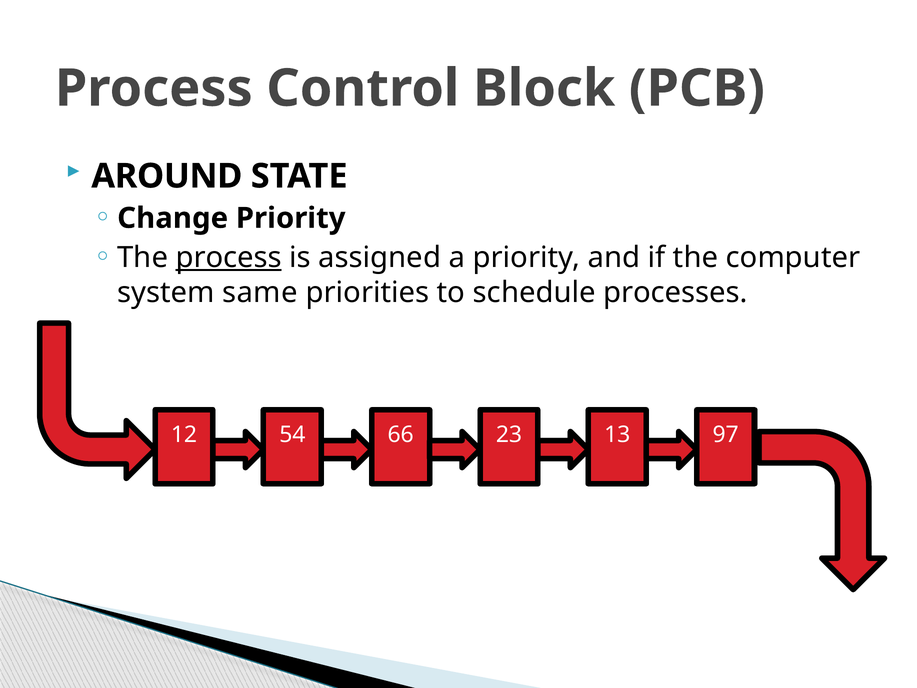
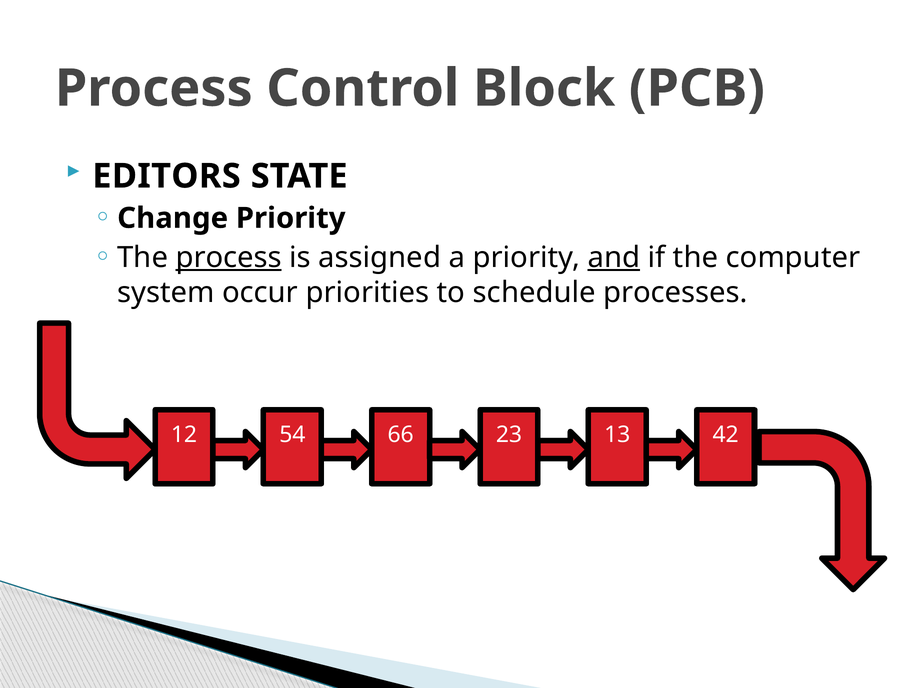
AROUND: AROUND -> EDITORS
and underline: none -> present
same: same -> occur
97: 97 -> 42
